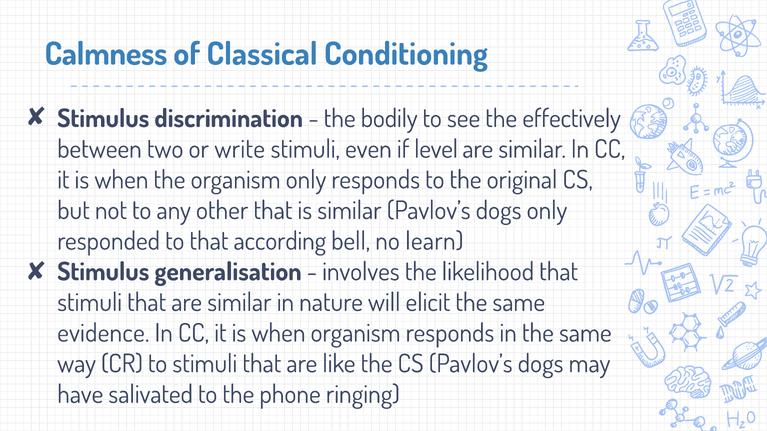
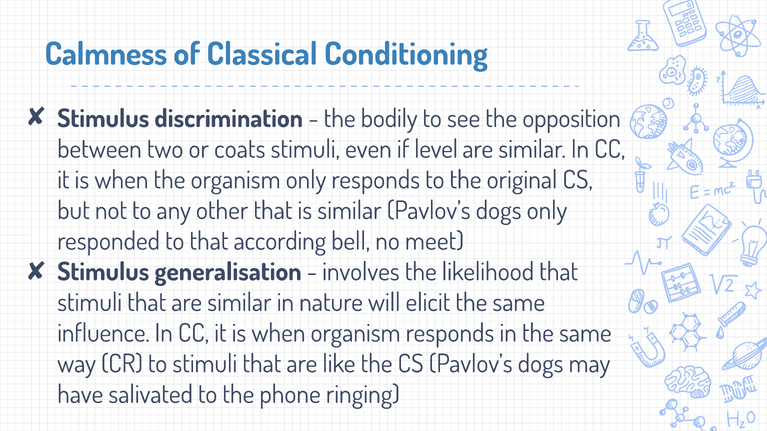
effectively: effectively -> opposition
write: write -> coats
learn: learn -> meet
evidence: evidence -> influence
